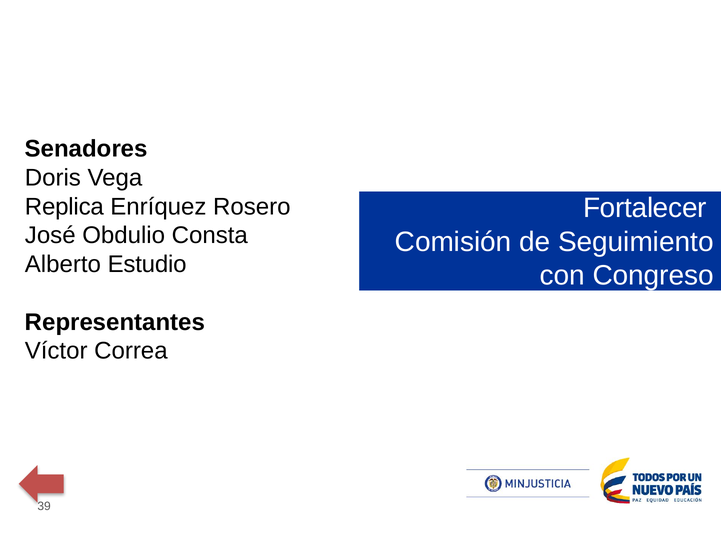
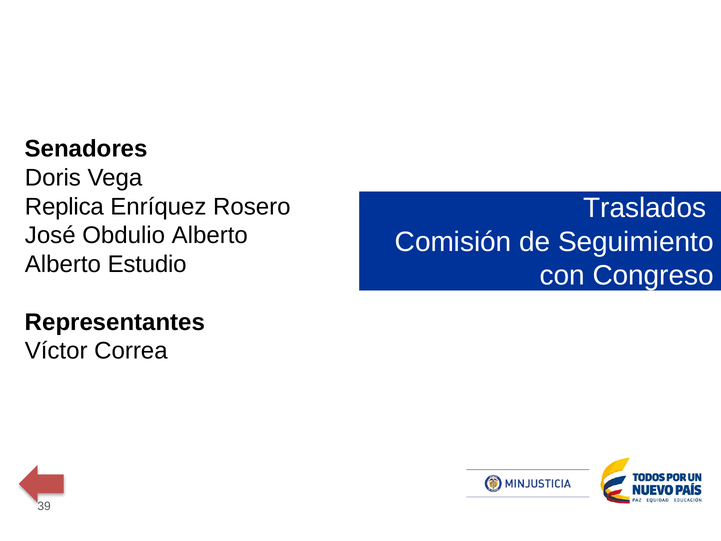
Fortalecer: Fortalecer -> Traslados
Obdulio Consta: Consta -> Alberto
